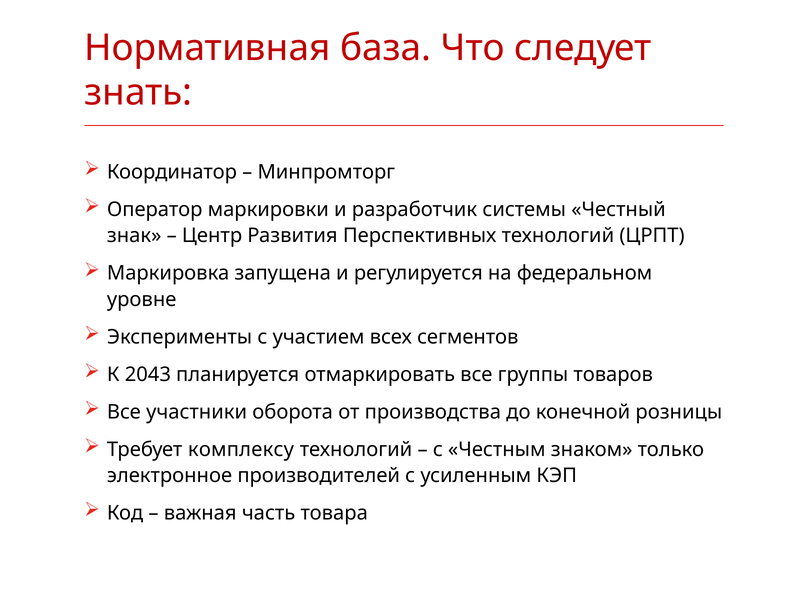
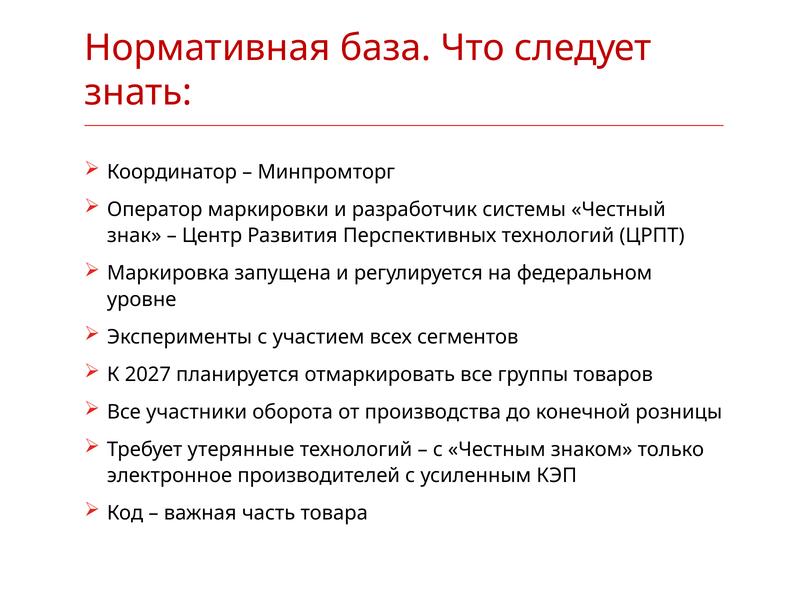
2043: 2043 -> 2027
комплексу: комплексу -> утерянные
